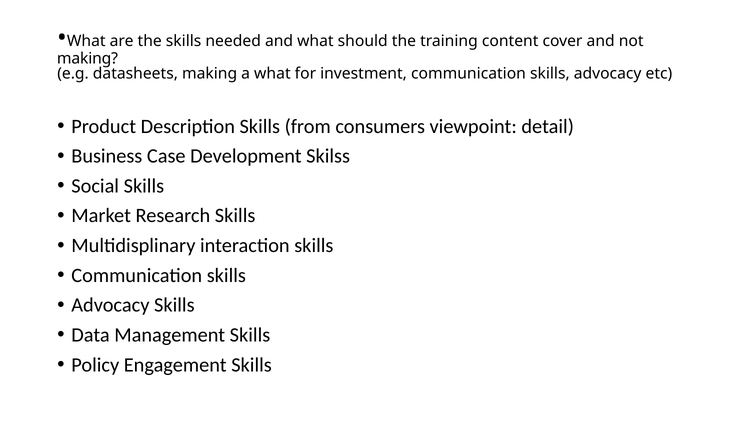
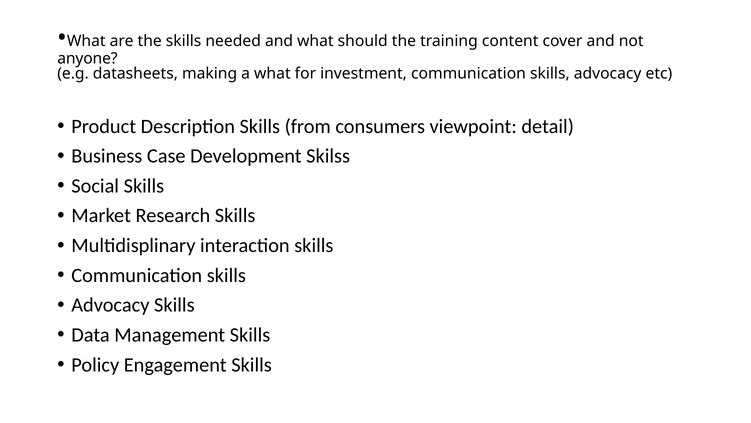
making at (87, 58): making -> anyone
